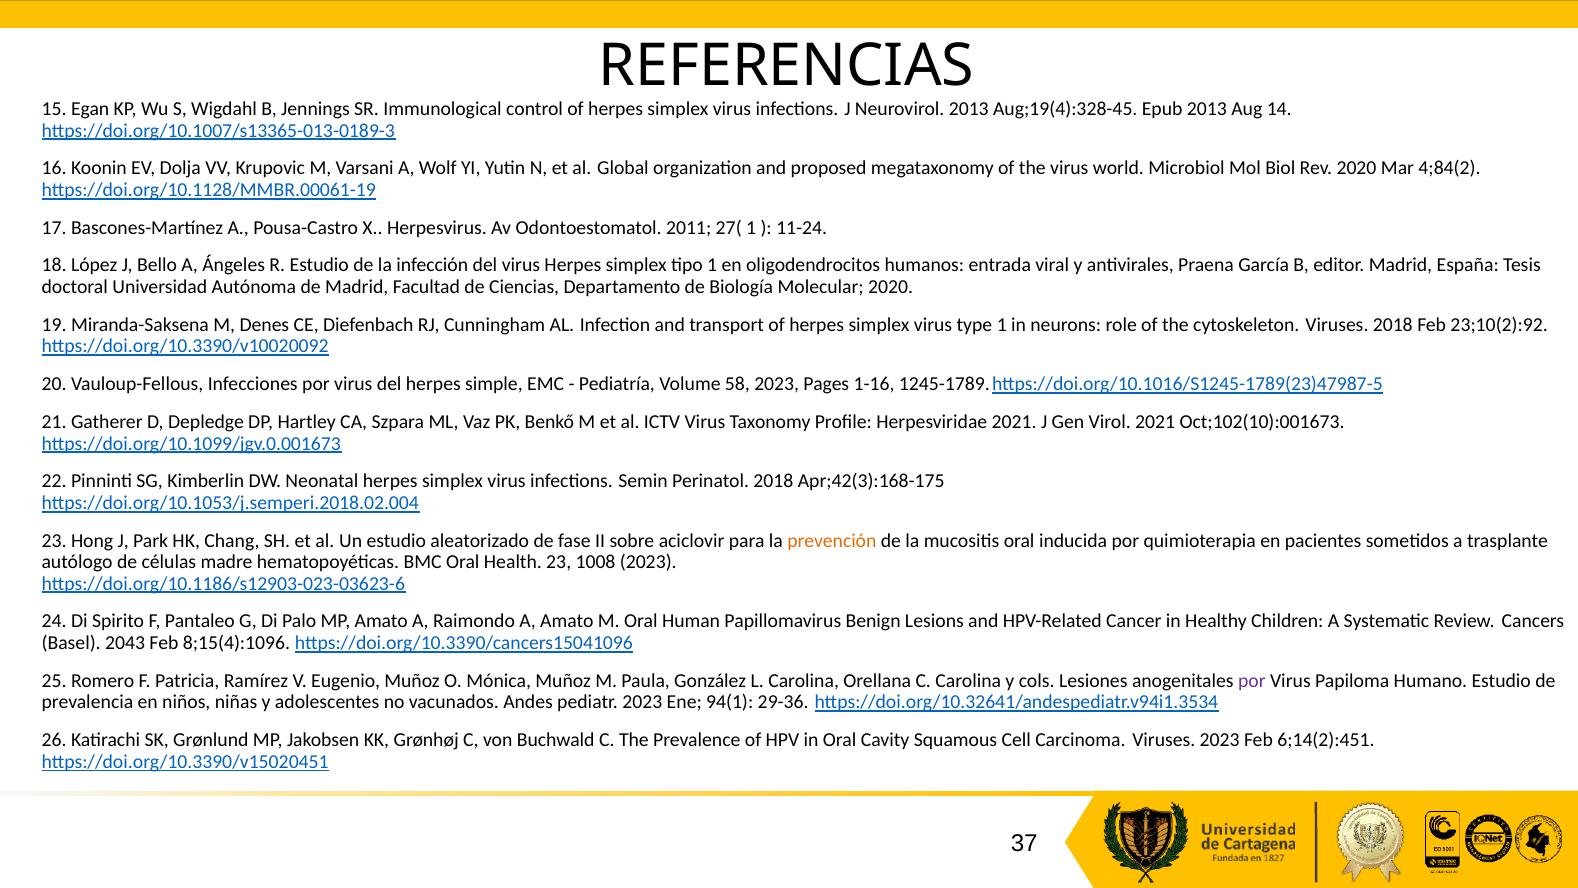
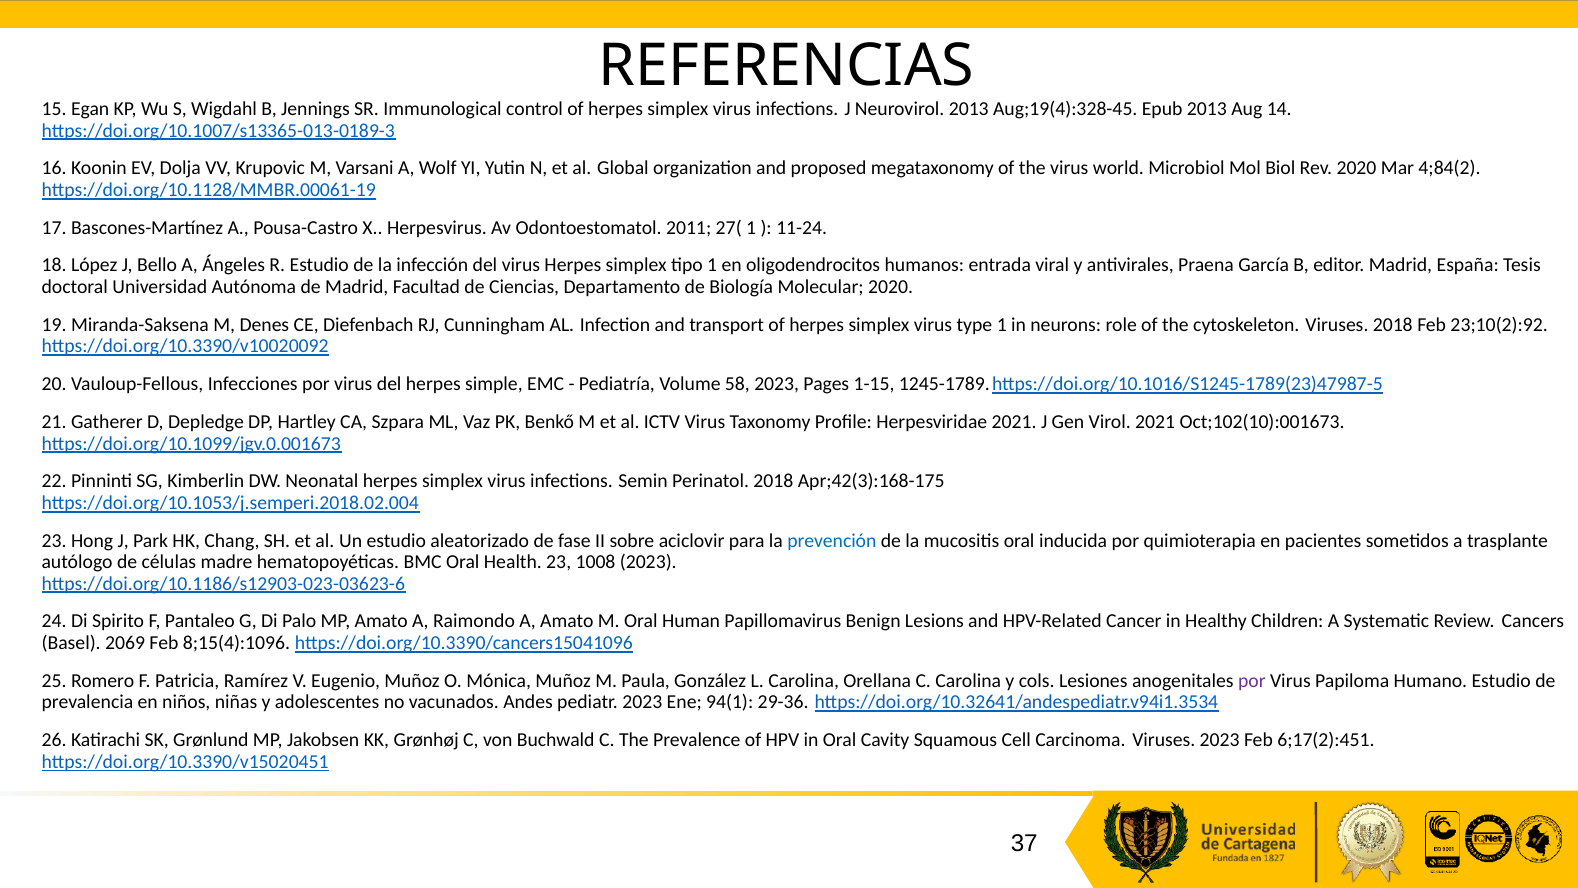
1-16: 1-16 -> 1-15
prevención colour: orange -> blue
2043: 2043 -> 2069
6;14(2):451: 6;14(2):451 -> 6;17(2):451
